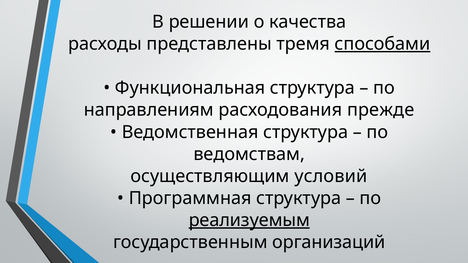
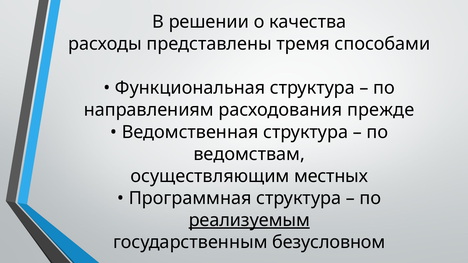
способами underline: present -> none
условий: условий -> местных
организаций: организаций -> безусловном
